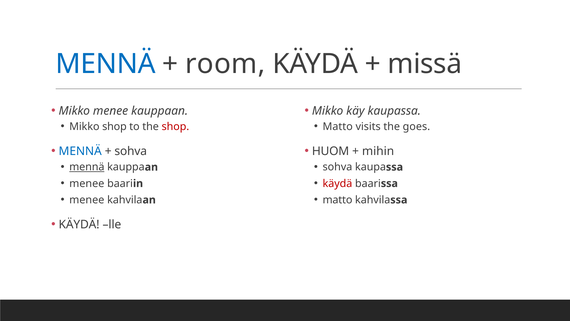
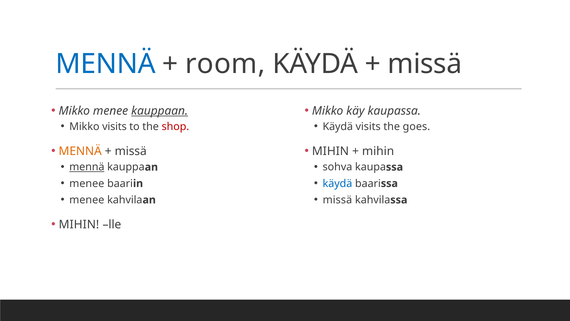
kauppaan underline: none -> present
Mikko shop: shop -> visits
Matto at (338, 127): Matto -> Käydä
MENNÄ at (80, 151) colour: blue -> orange
sohva at (131, 151): sohva -> missä
HUOM at (331, 151): HUOM -> MIHIN
käydä at (337, 183) colour: red -> blue
matto at (337, 200): matto -> missä
KÄYDÄ at (79, 224): KÄYDÄ -> MIHIN
